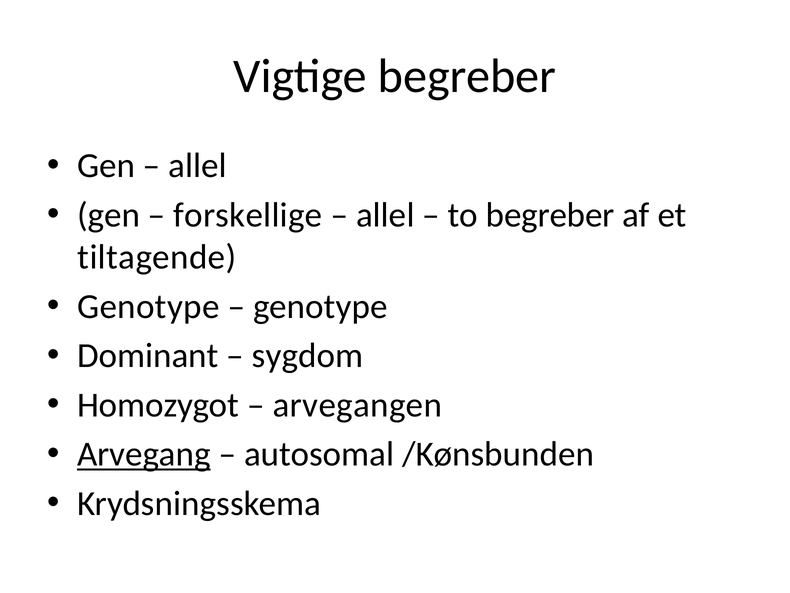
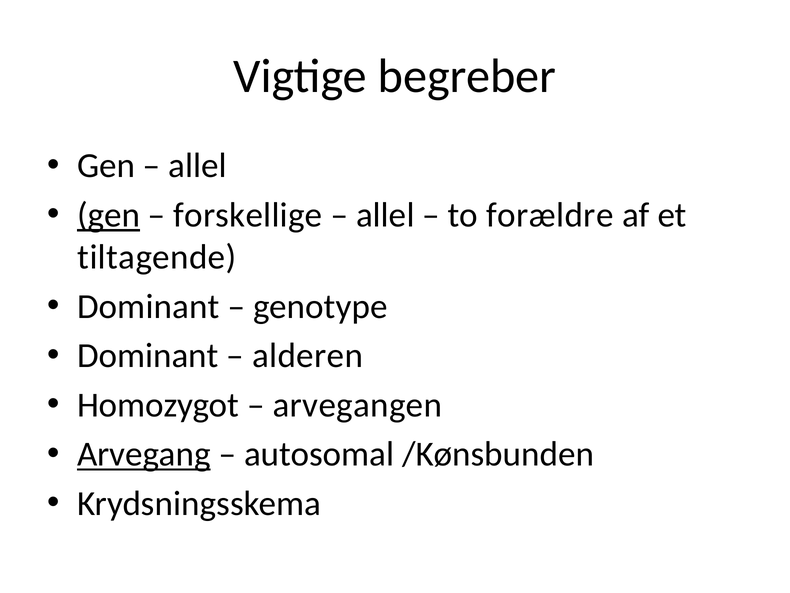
gen at (109, 215) underline: none -> present
to begreber: begreber -> forældre
Genotype at (148, 306): Genotype -> Dominant
sygdom: sygdom -> alderen
